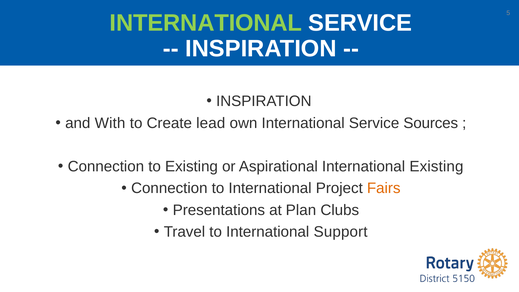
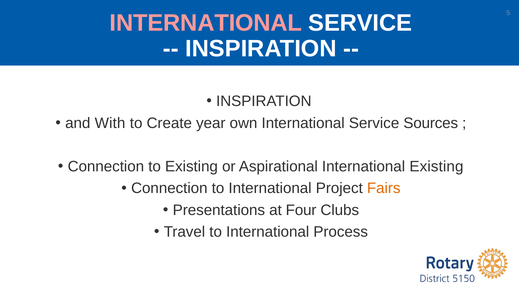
INTERNATIONAL at (206, 23) colour: light green -> pink
lead: lead -> year
Plan: Plan -> Four
Support: Support -> Process
